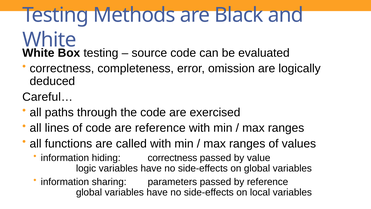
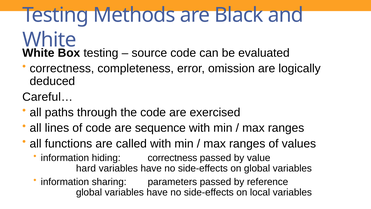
are reference: reference -> sequence
logic: logic -> hard
